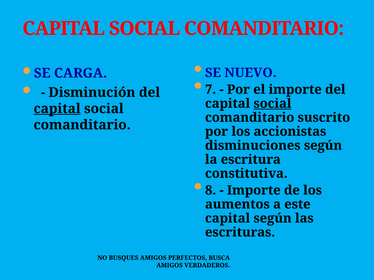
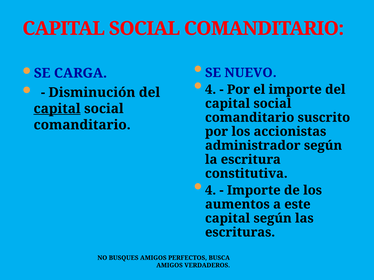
7 at (211, 90): 7 -> 4
social at (272, 104) underline: present -> none
disminuciones: disminuciones -> administrador
8 at (211, 191): 8 -> 4
